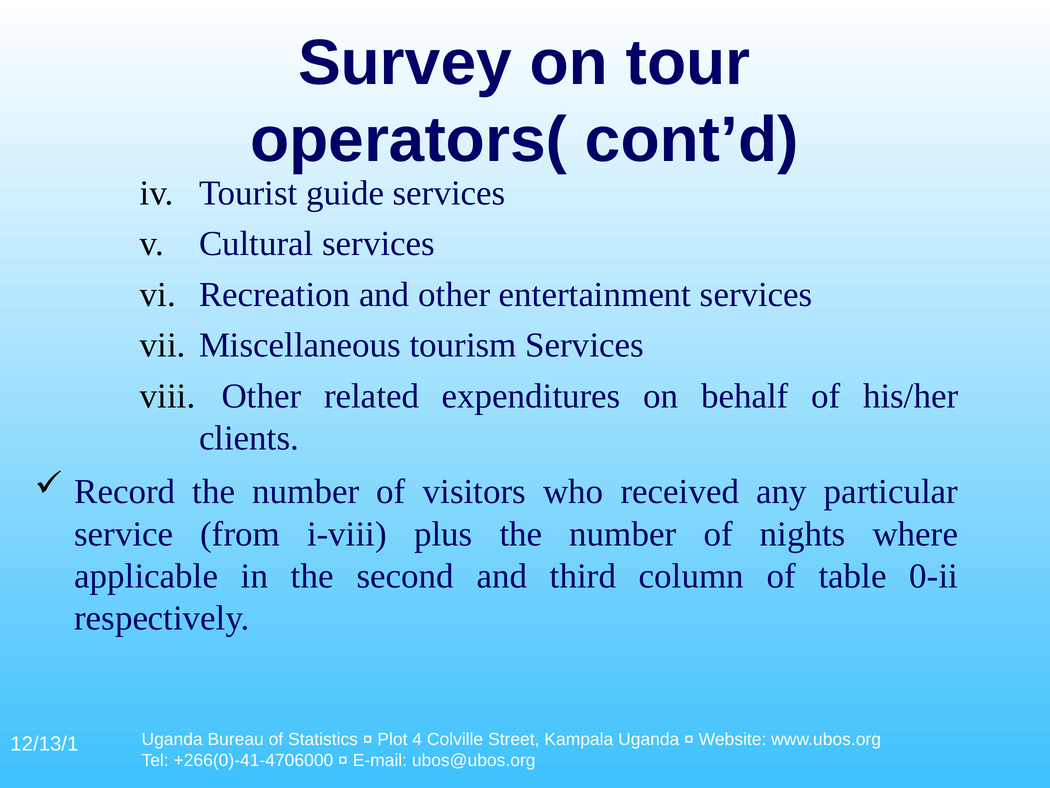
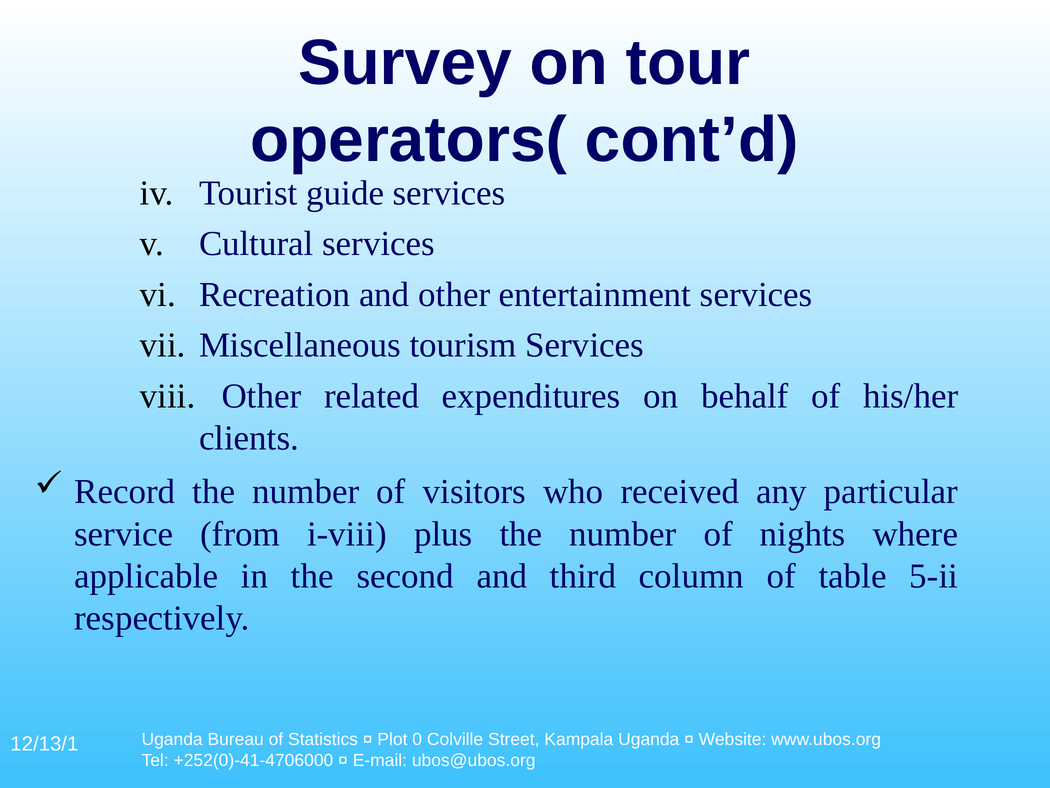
0-ii: 0-ii -> 5-ii
4: 4 -> 0
+266(0)-41-4706000: +266(0)-41-4706000 -> +252(0)-41-4706000
